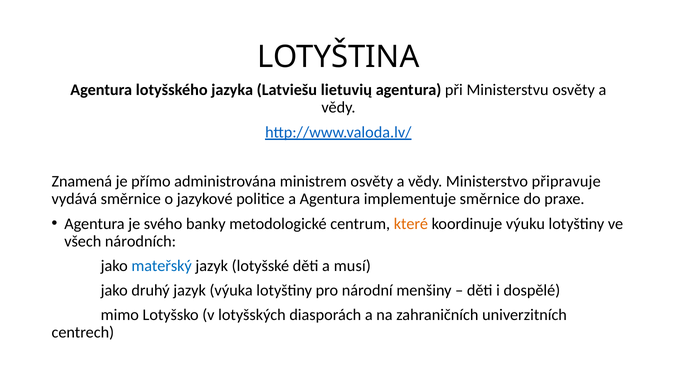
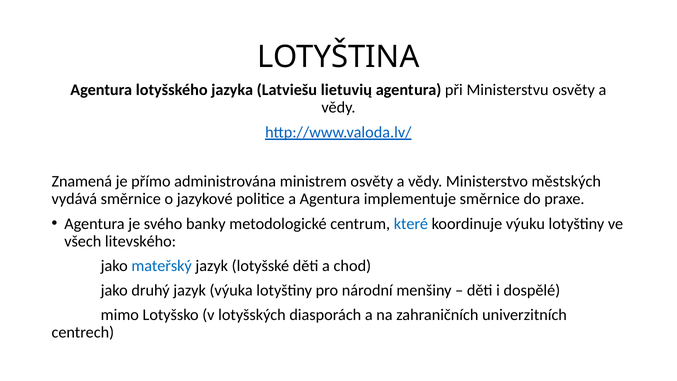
připravuje: připravuje -> městských
které colour: orange -> blue
národních: národních -> litevského
musí: musí -> chod
